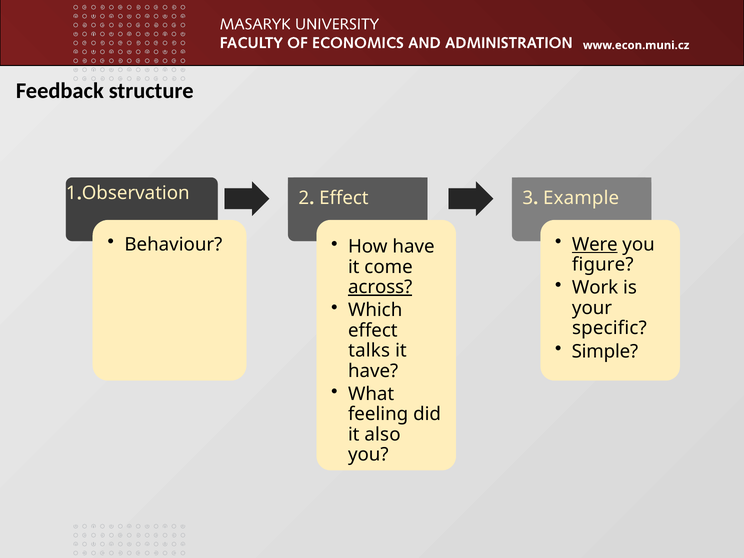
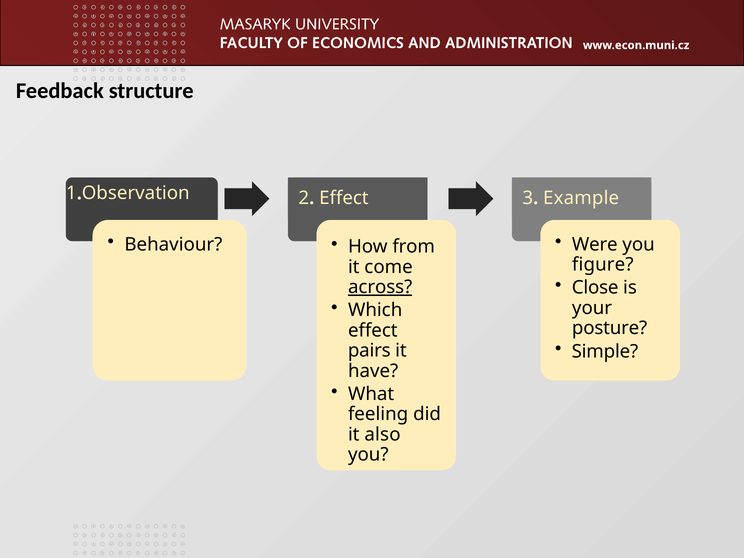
Were underline: present -> none
How have: have -> from
Work: Work -> Close
specific: specific -> posture
talks: talks -> pairs
